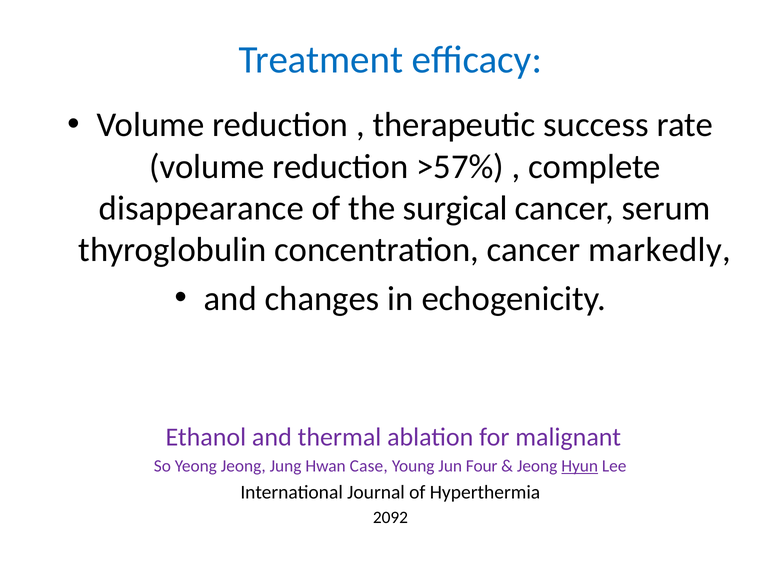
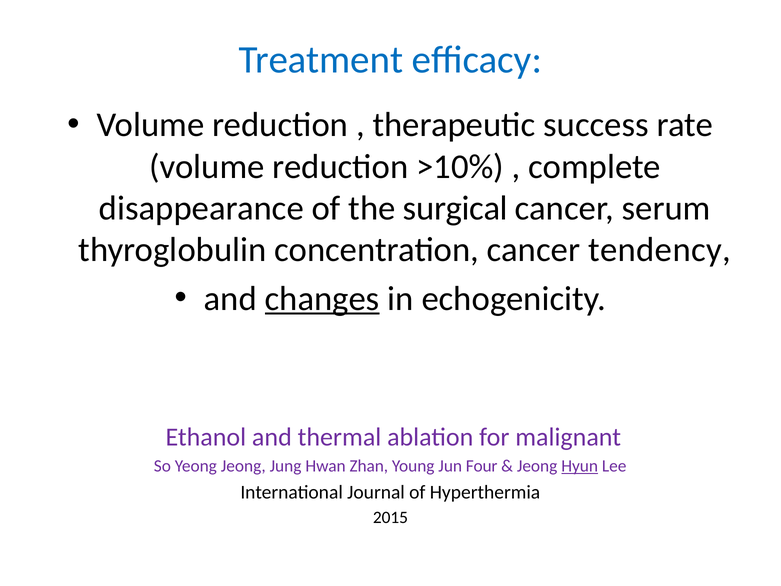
>57%: >57% -> >10%
markedly: markedly -> tendency
changes underline: none -> present
Case: Case -> Zhan
2092: 2092 -> 2015
